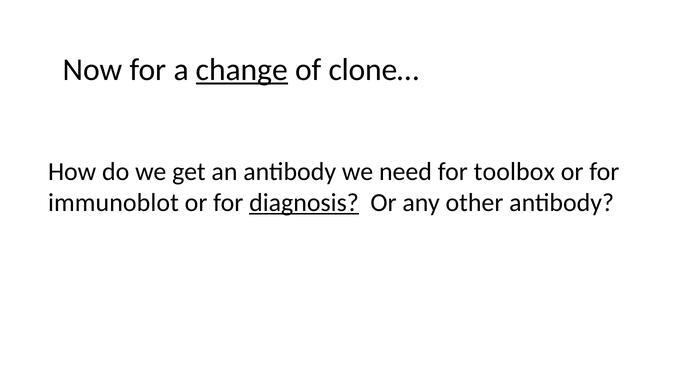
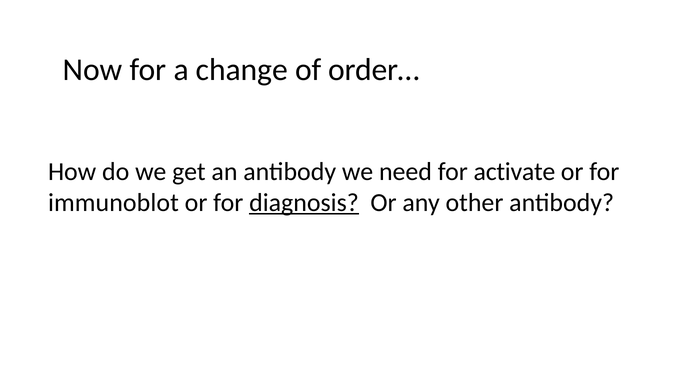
change underline: present -> none
clone…: clone… -> order…
toolbox: toolbox -> activate
